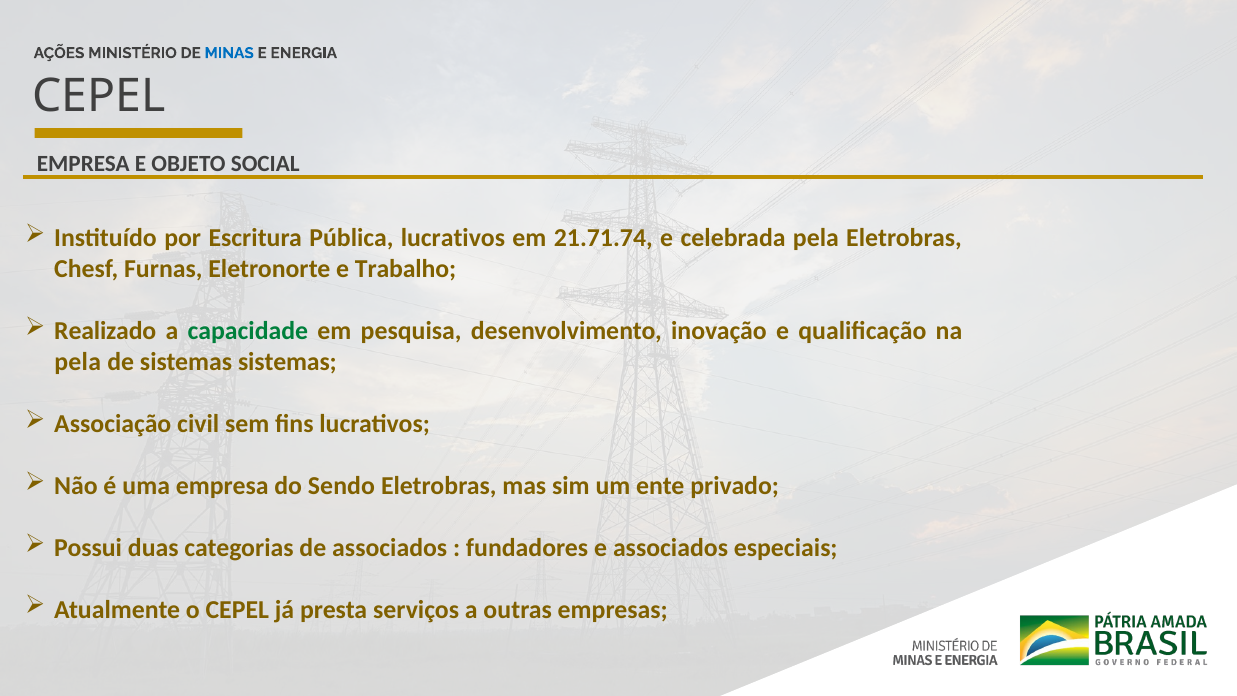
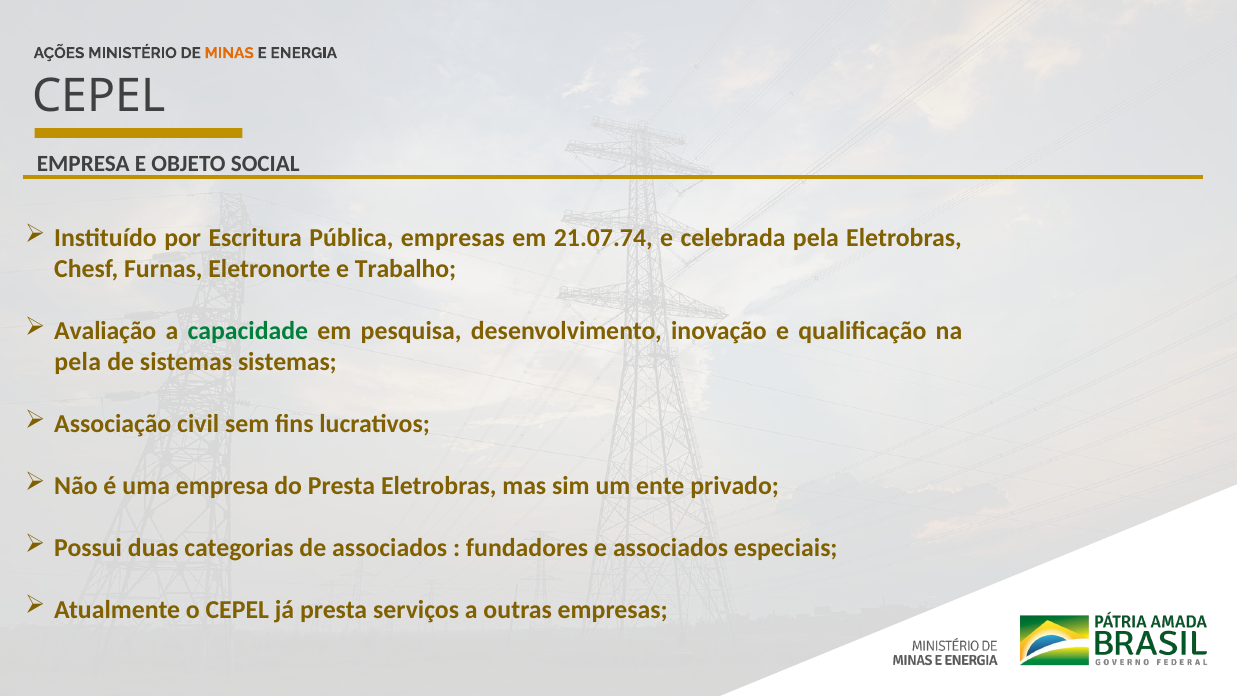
MINAS colour: blue -> orange
Pública lucrativos: lucrativos -> empresas
21.71.74: 21.71.74 -> 21.07.74
Realizado: Realizado -> Avaliação
do Sendo: Sendo -> Presta
